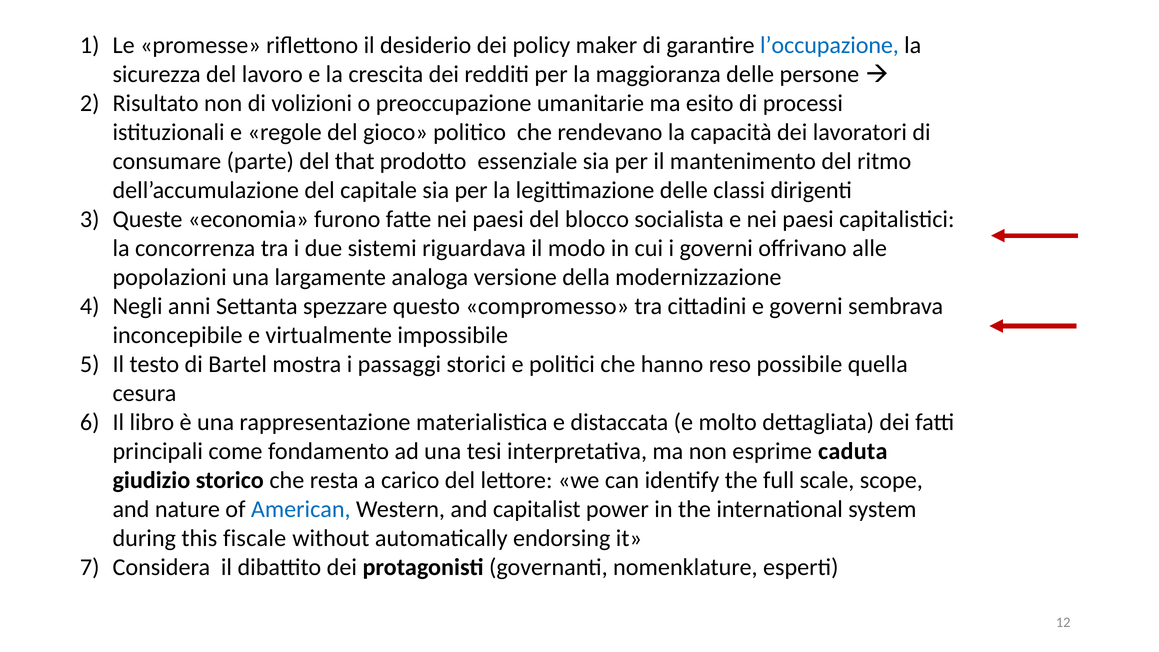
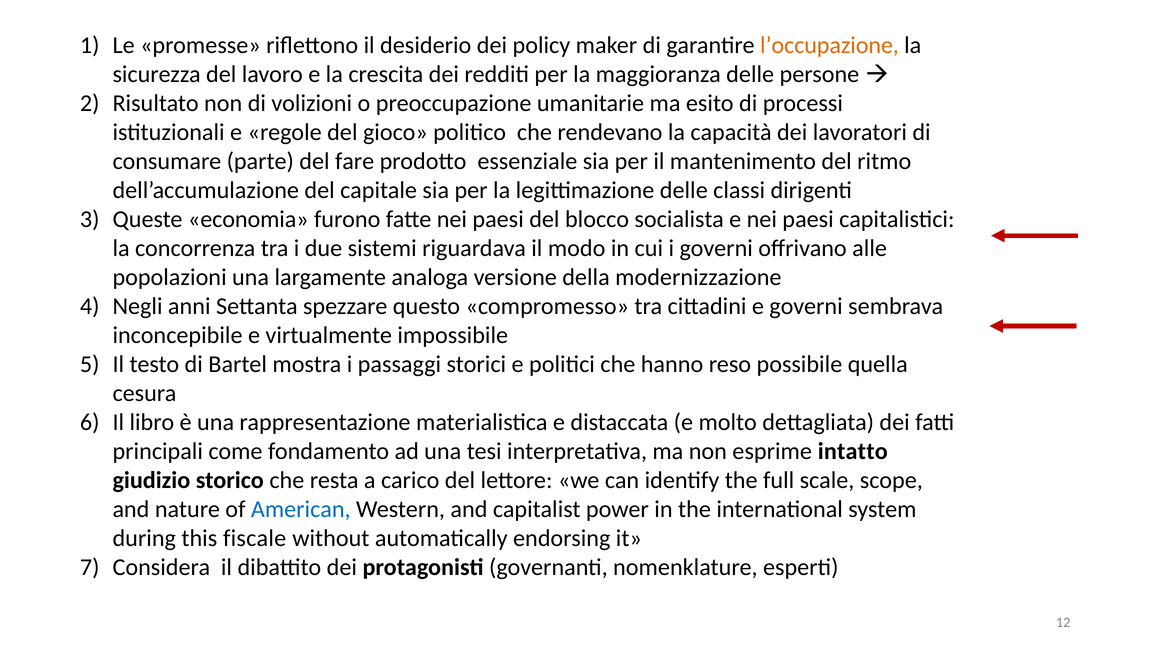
l’occupazione colour: blue -> orange
that: that -> fare
caduta: caduta -> intatto
